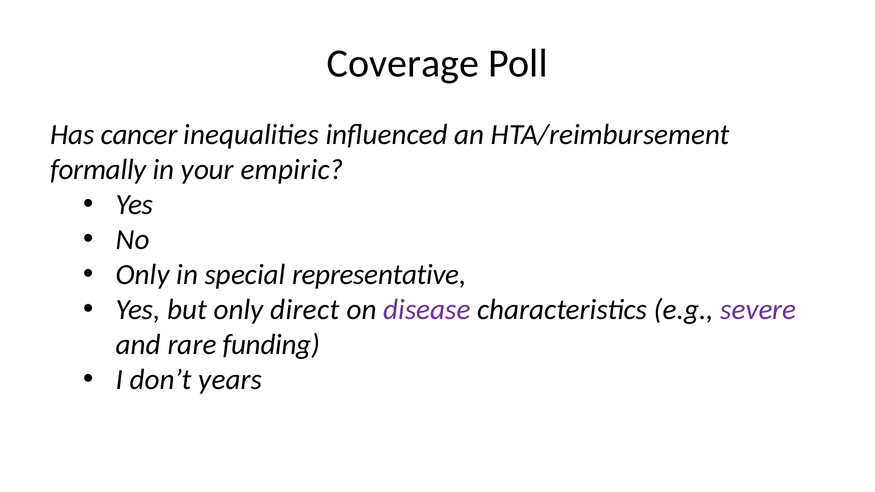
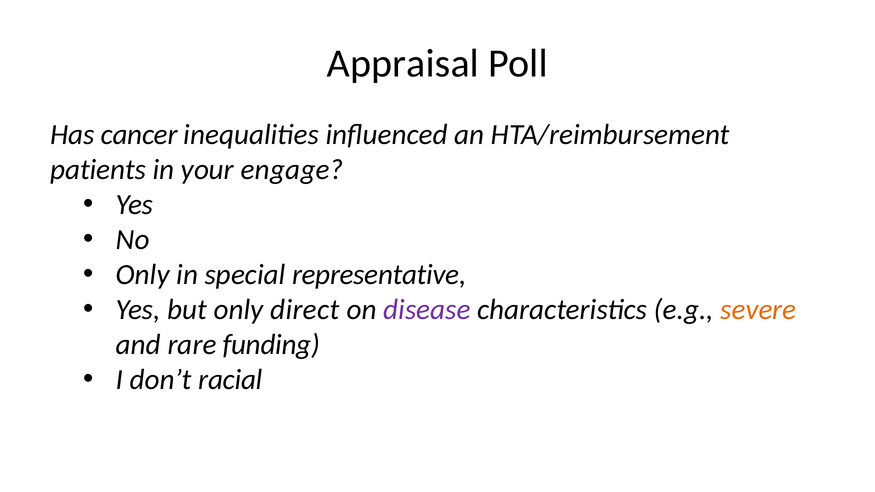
Coverage: Coverage -> Appraisal
formally: formally -> patients
empiric: empiric -> engage
severe colour: purple -> orange
years: years -> racial
